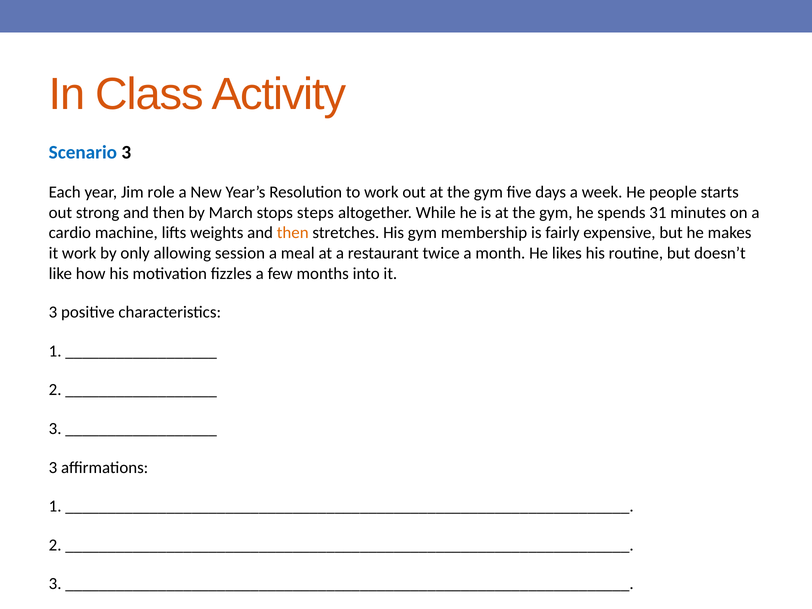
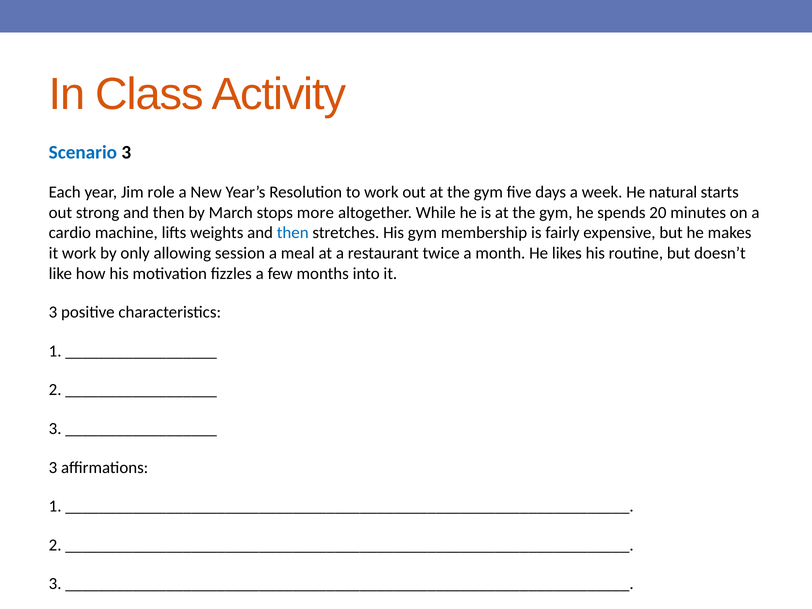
people: people -> natural
steps: steps -> more
31: 31 -> 20
then at (293, 233) colour: orange -> blue
